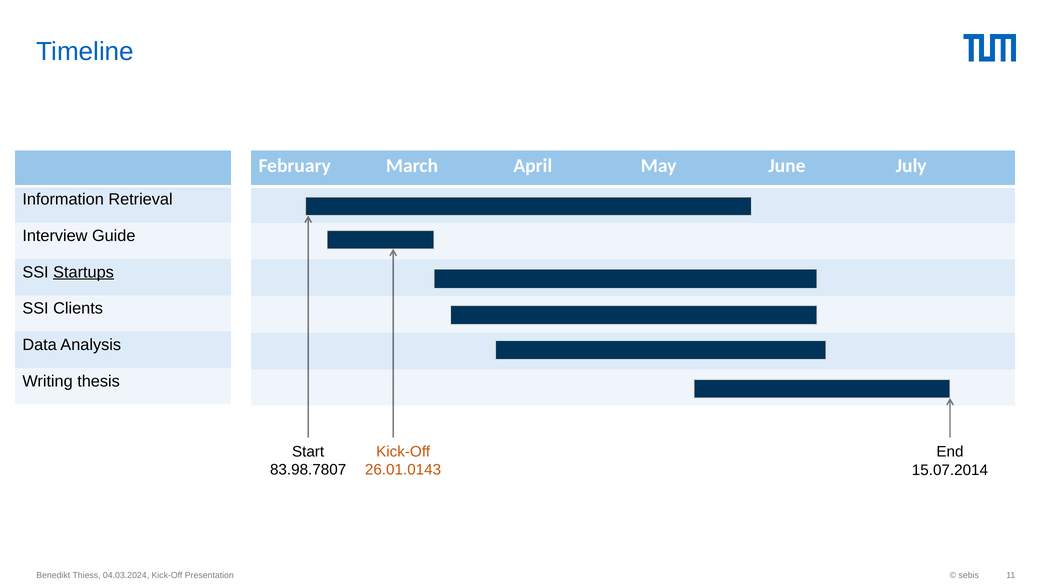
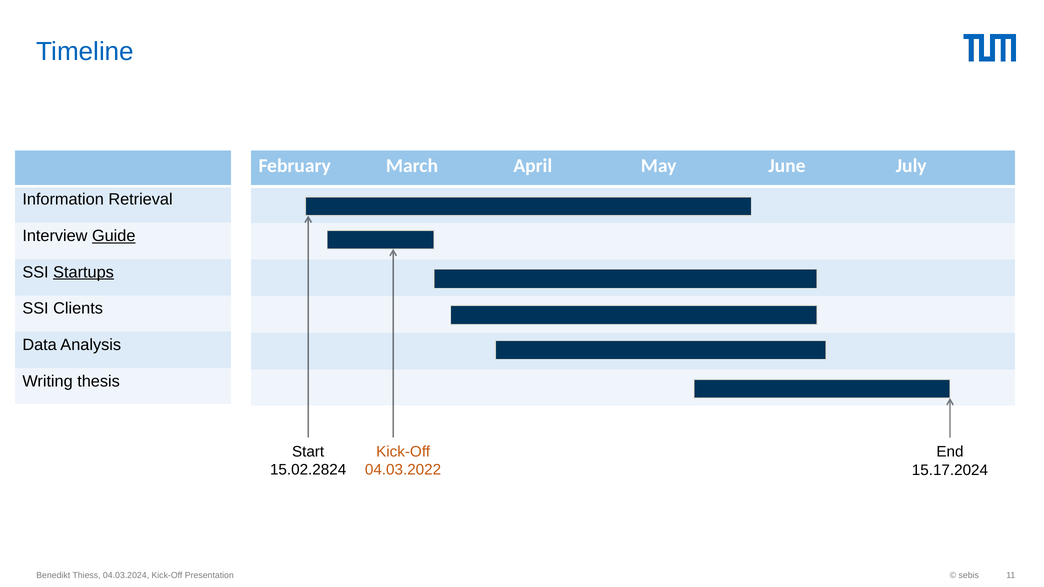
Guide underline: none -> present
83.98.7807: 83.98.7807 -> 15.02.2824
26.01.0143: 26.01.0143 -> 04.03.2022
15.07.2014: 15.07.2014 -> 15.17.2024
